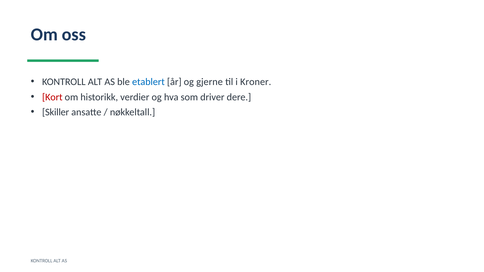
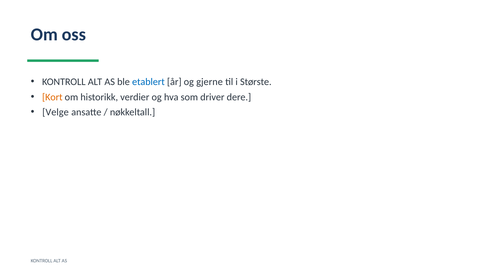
Kroner: Kroner -> Største
Kort colour: red -> orange
Skiller: Skiller -> Velge
